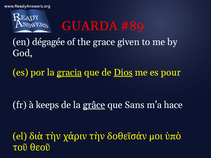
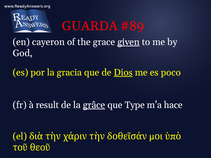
dégagée: dégagée -> cayeron
given underline: none -> present
gracia underline: present -> none
pour: pour -> poco
keeps: keeps -> result
Sans: Sans -> Type
